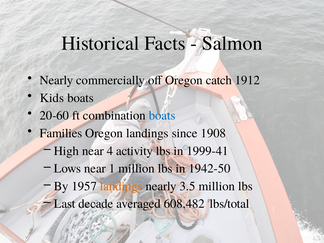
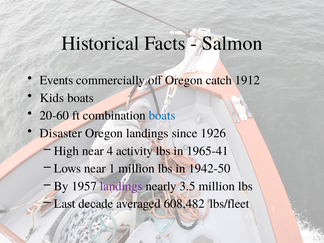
Nearly at (56, 80): Nearly -> Events
Families: Families -> Disaster
1908: 1908 -> 1926
1999-41: 1999-41 -> 1965-41
landings at (121, 186) colour: orange -> purple
lbs/total: lbs/total -> lbs/fleet
